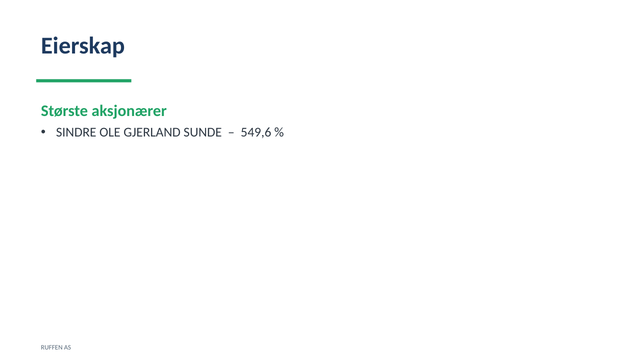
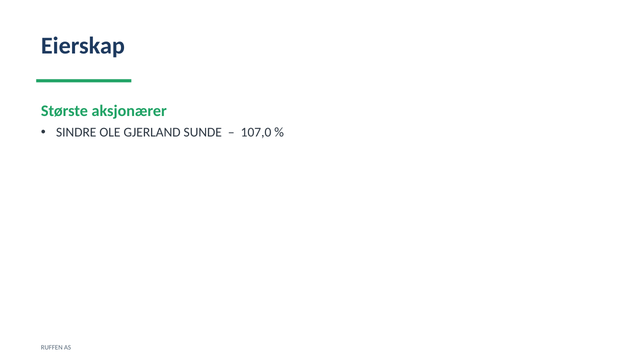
549,6: 549,6 -> 107,0
